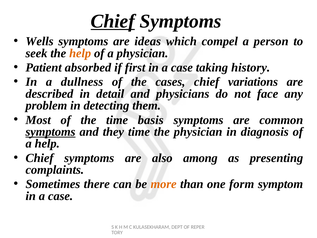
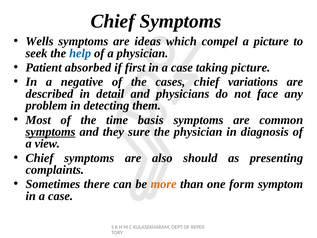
Chief at (113, 21) underline: present -> none
a person: person -> picture
help at (80, 53) colour: orange -> blue
taking history: history -> picture
dullness: dullness -> negative
they time: time -> sure
a help: help -> view
among: among -> should
